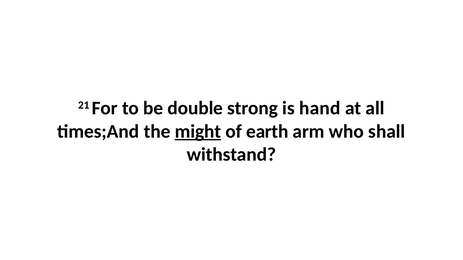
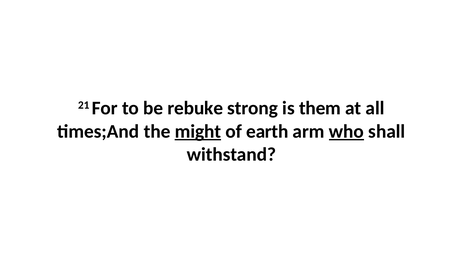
double: double -> rebuke
hand: hand -> them
who underline: none -> present
